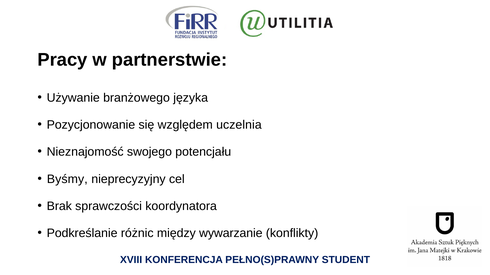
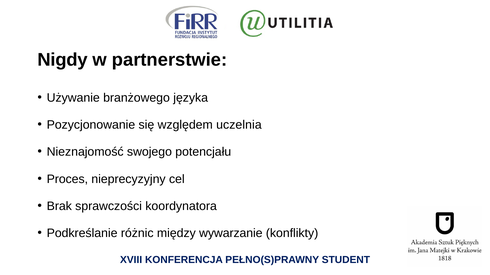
Pracy: Pracy -> Nigdy
Byśmy: Byśmy -> Proces
